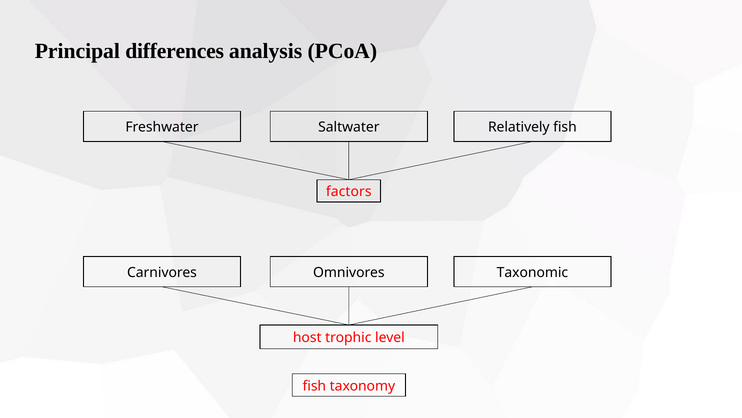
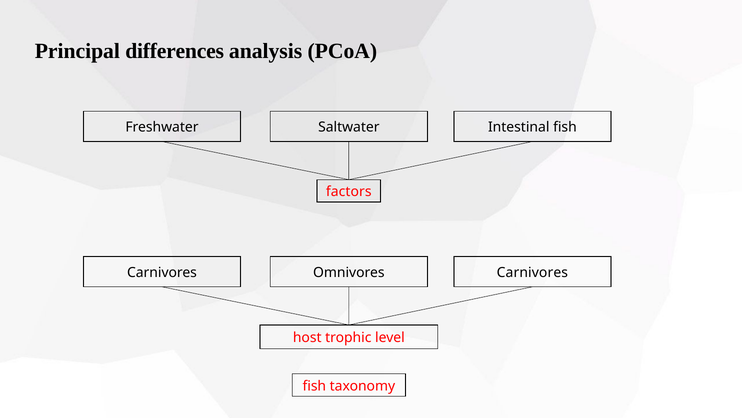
Relatively: Relatively -> Intestinal
Omnivores Taxonomic: Taxonomic -> Carnivores
